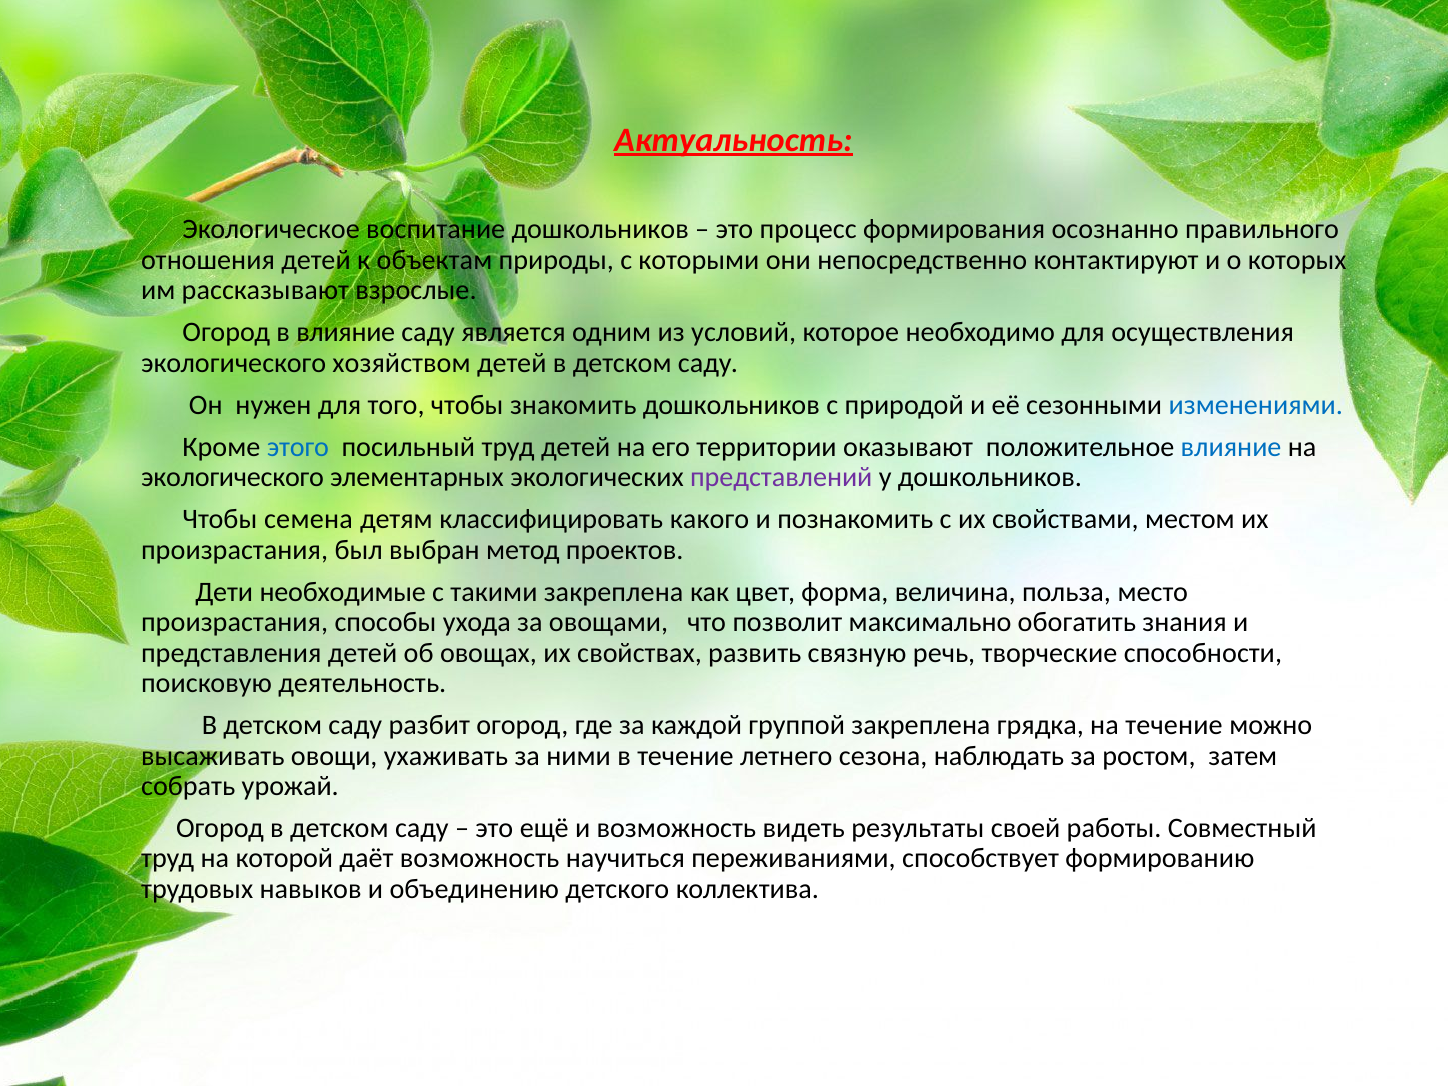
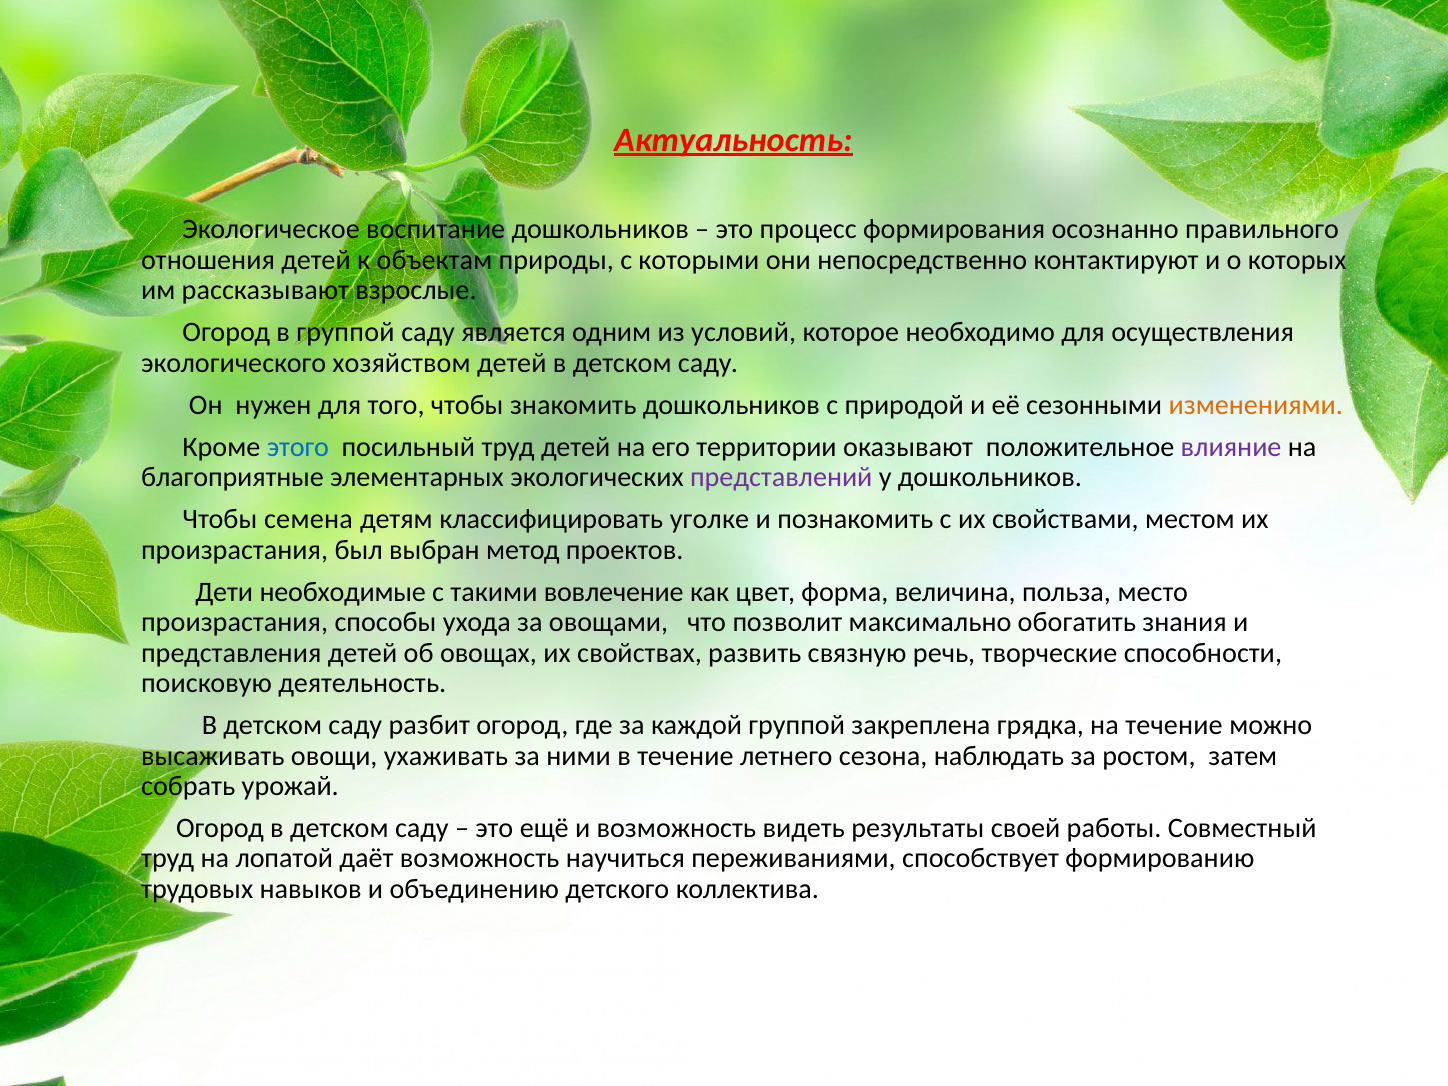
в влияние: влияние -> группой
изменениями colour: blue -> orange
влияние at (1231, 447) colour: blue -> purple
экологического at (233, 477): экологического -> благоприятные
какого: какого -> уголке
такими закреплена: закреплена -> вовлечение
которой: которой -> лопатой
